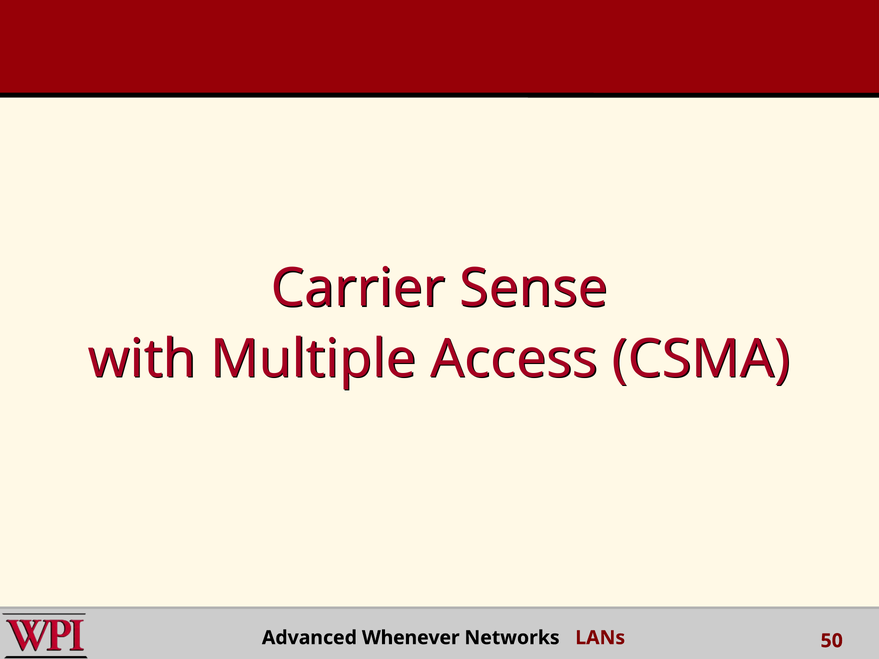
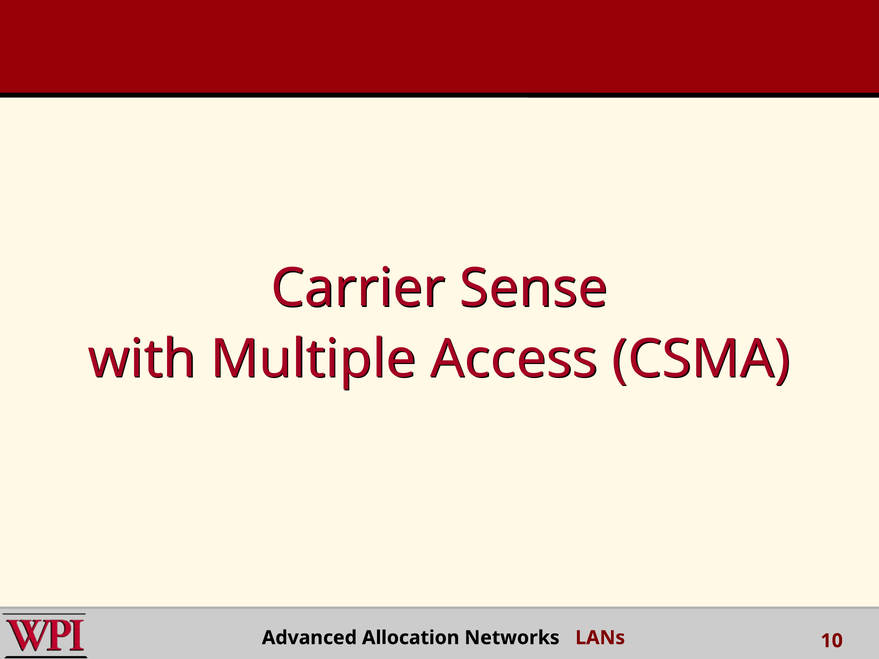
Whenever: Whenever -> Allocation
50: 50 -> 10
